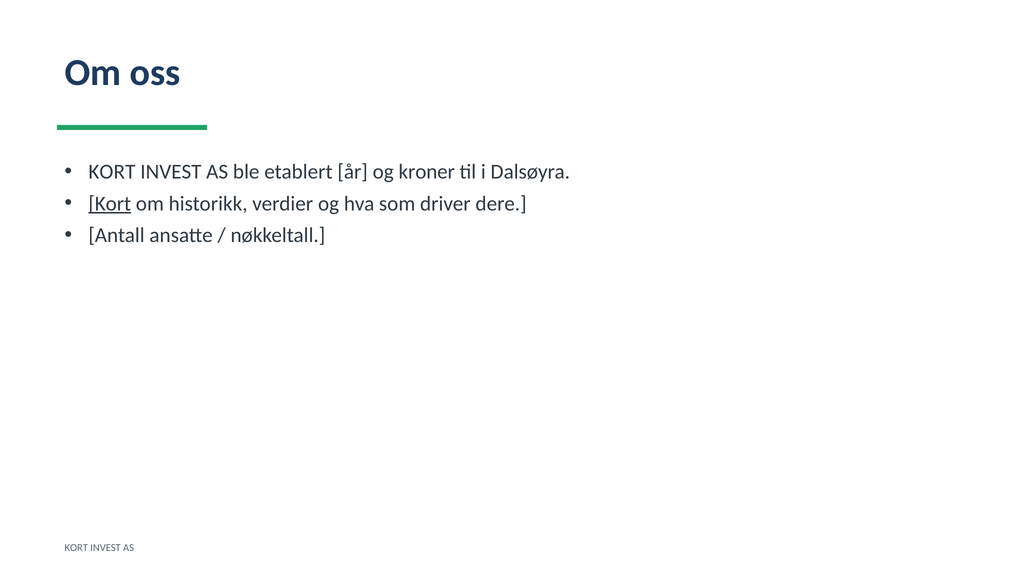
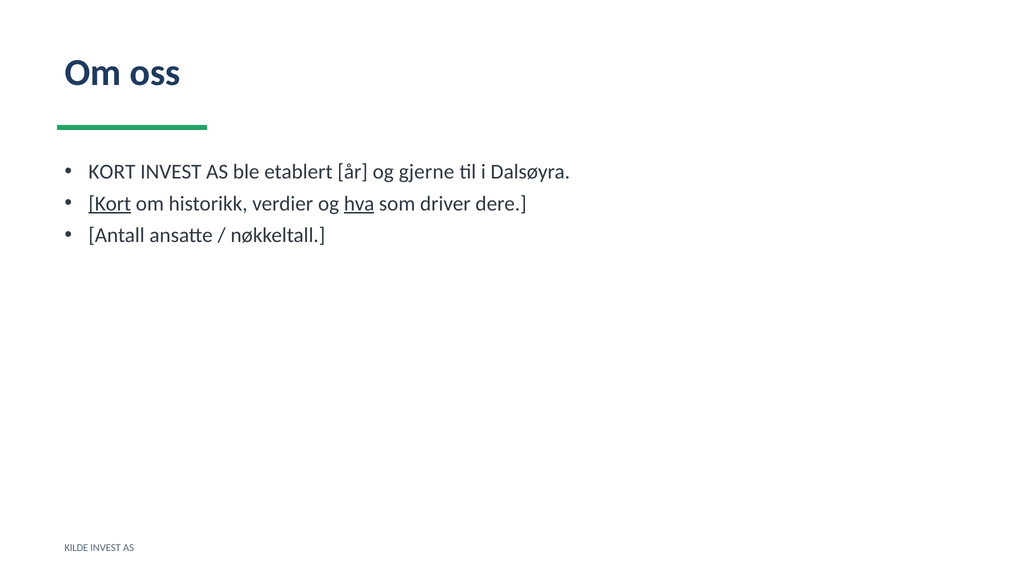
kroner: kroner -> gjerne
hva underline: none -> present
KORT at (76, 548): KORT -> KILDE
